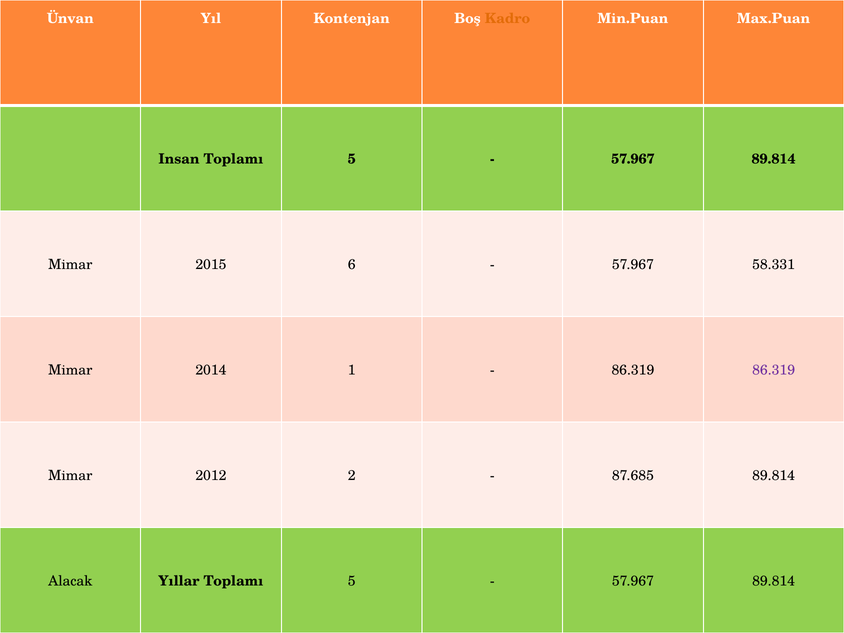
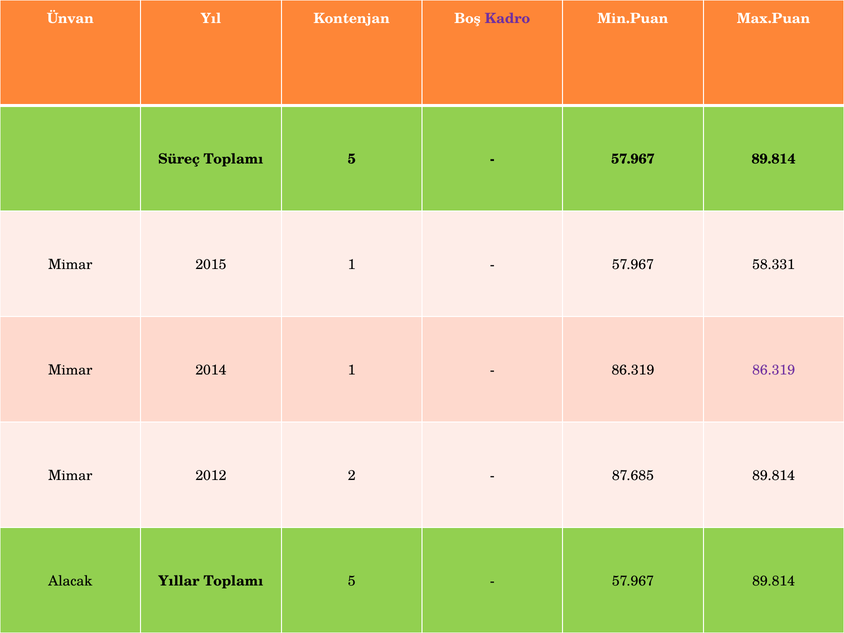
Kadro colour: orange -> purple
Insan: Insan -> Süreç
2015 6: 6 -> 1
